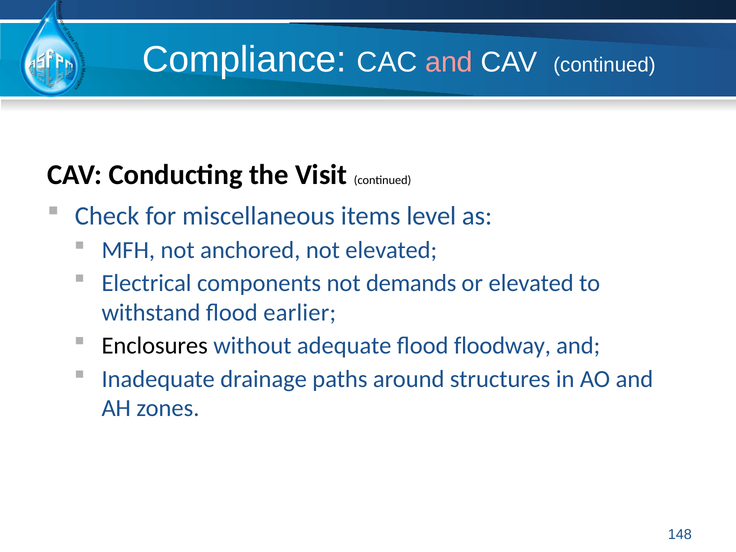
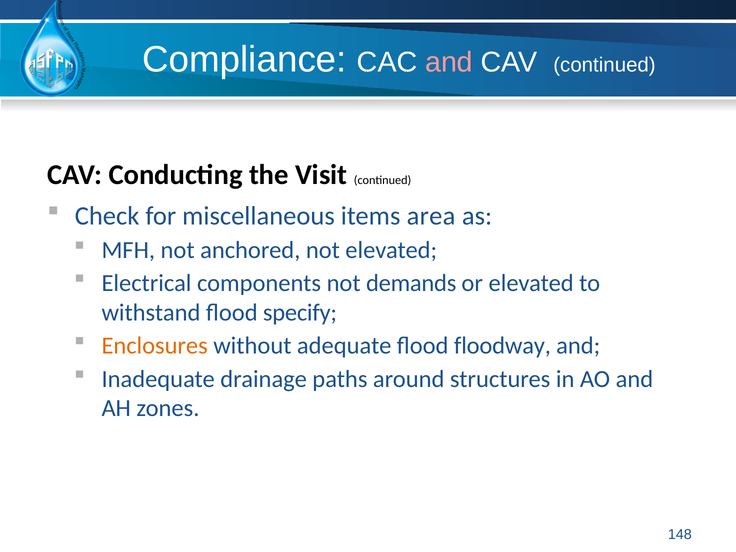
level: level -> area
earlier: earlier -> specify
Enclosures colour: black -> orange
